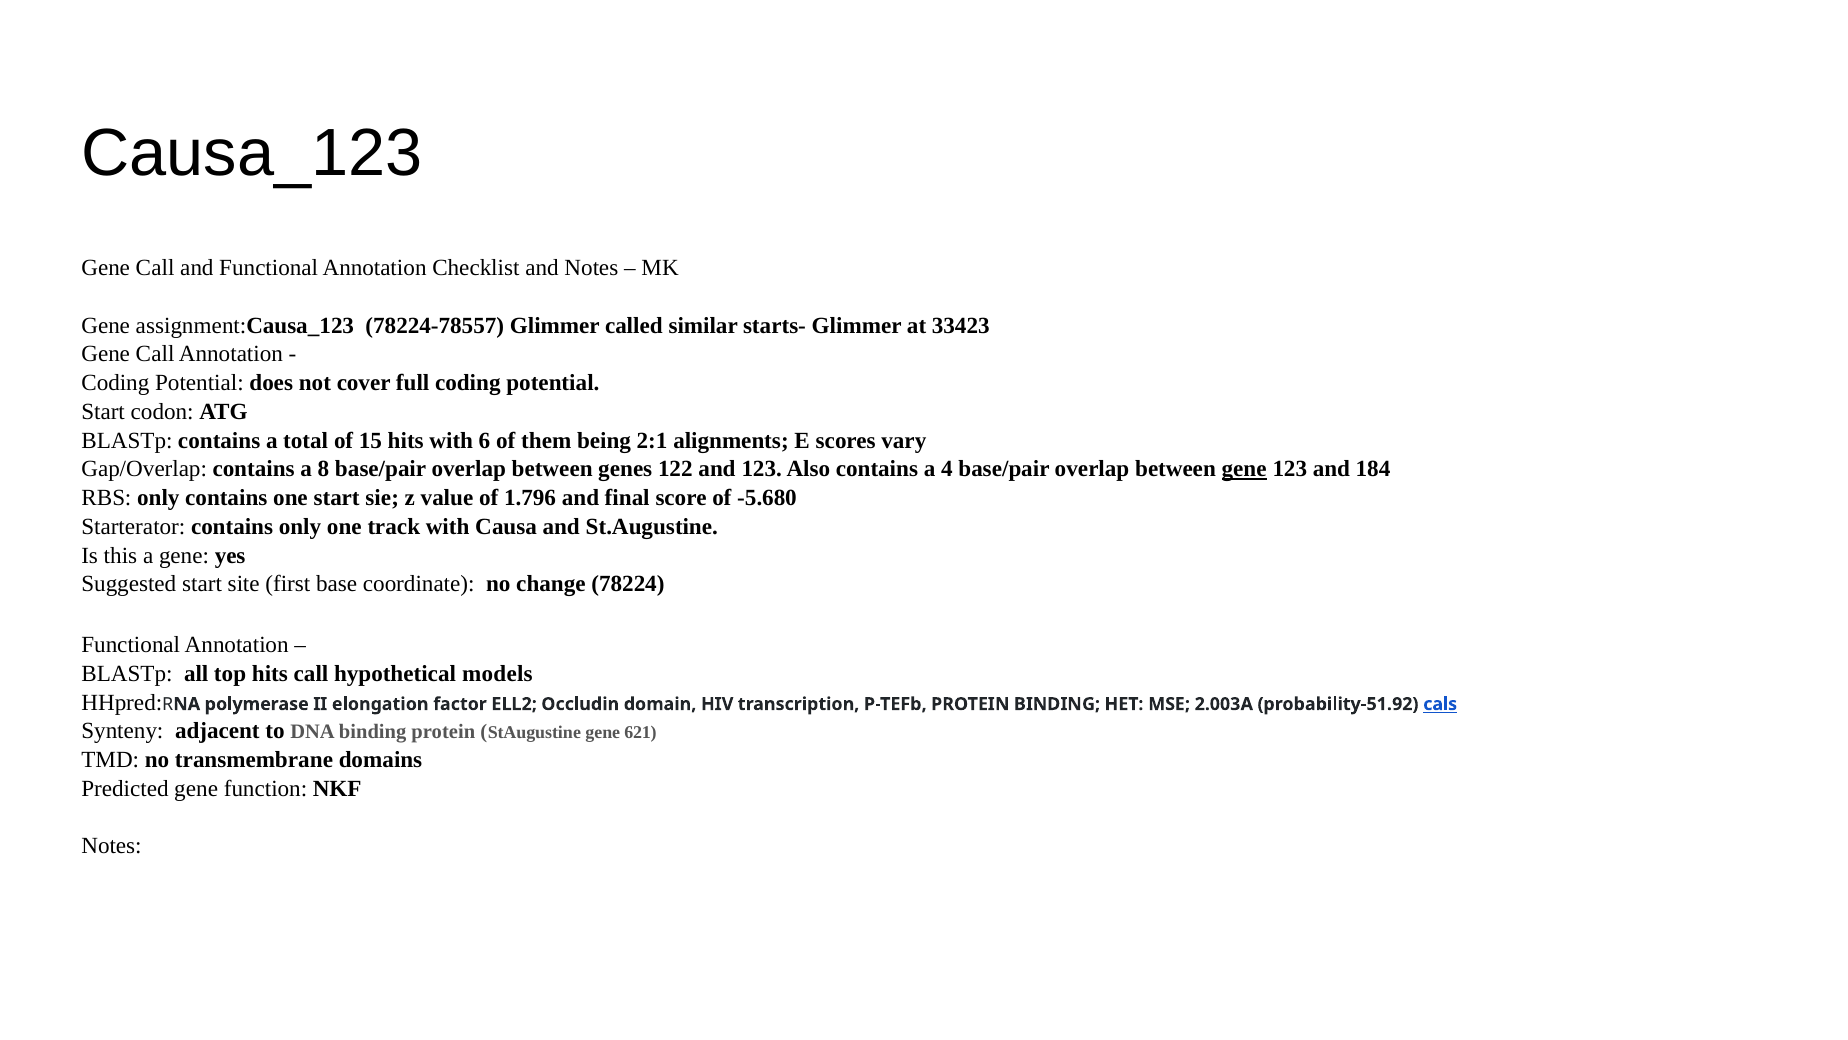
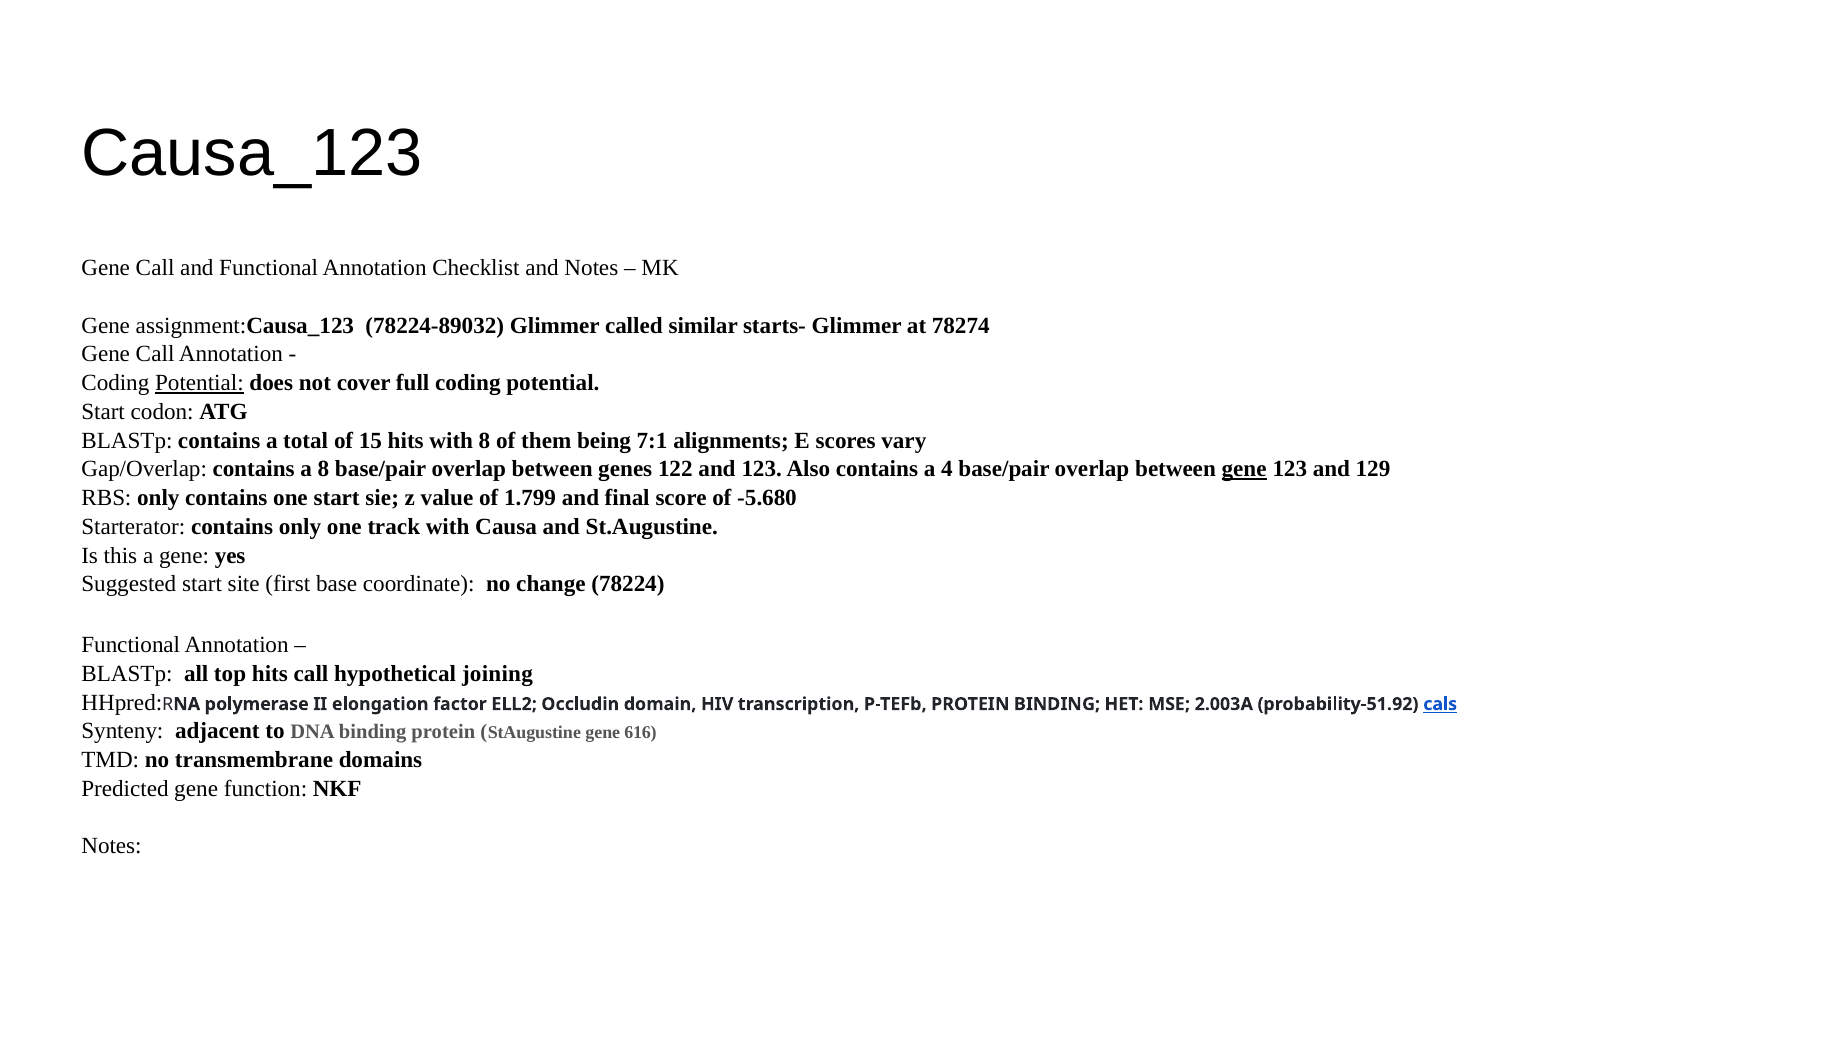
78224-78557: 78224-78557 -> 78224-89032
33423: 33423 -> 78274
Potential at (199, 383) underline: none -> present
with 6: 6 -> 8
2:1: 2:1 -> 7:1
184: 184 -> 129
1.796: 1.796 -> 1.799
models: models -> joining
621: 621 -> 616
